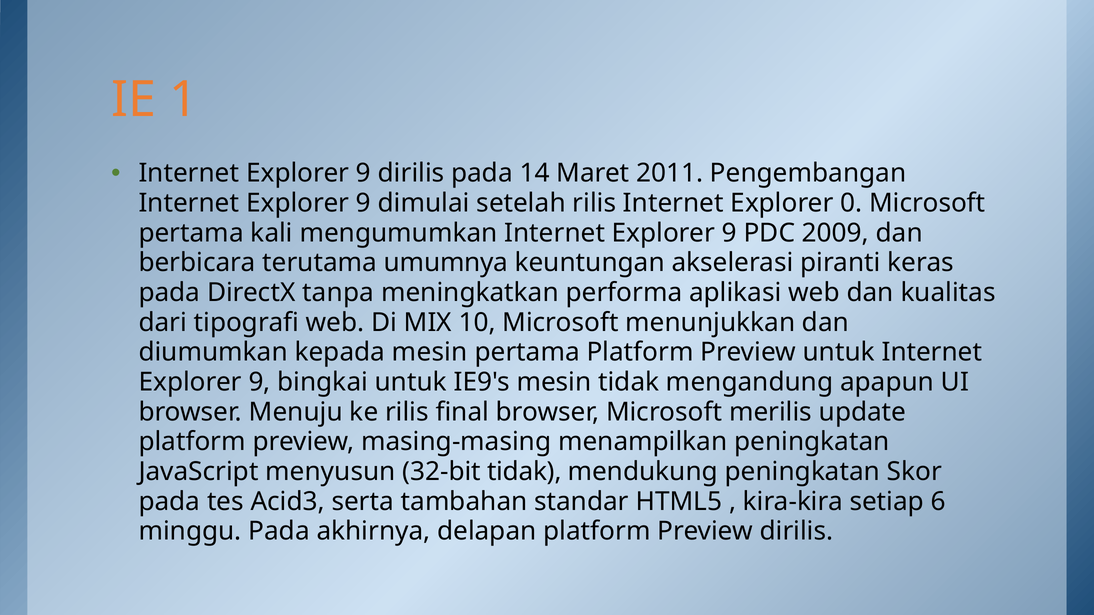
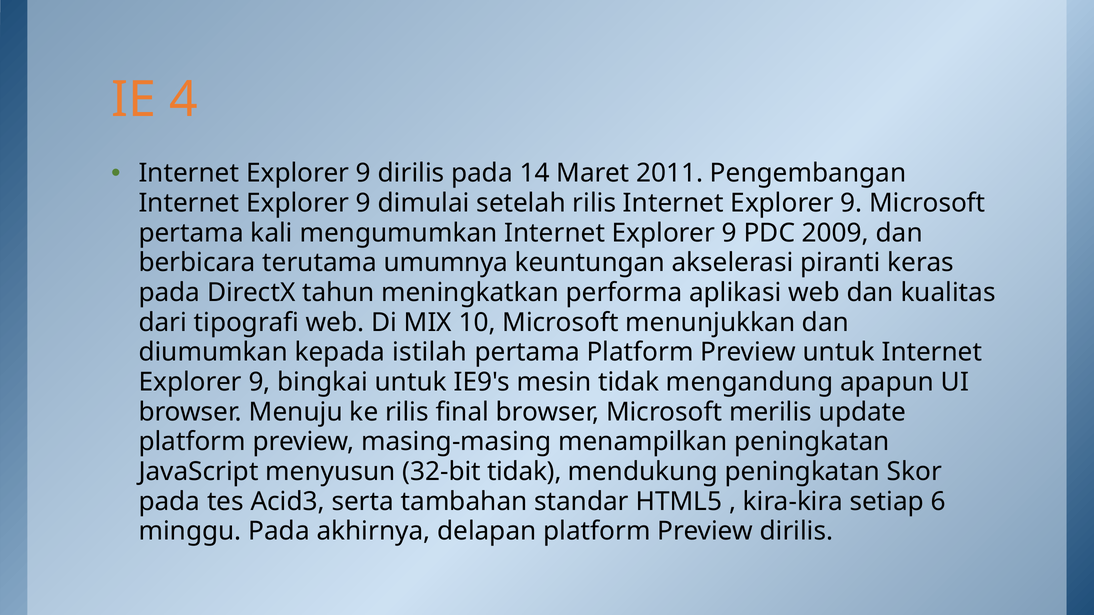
1: 1 -> 4
rilis Internet Explorer 0: 0 -> 9
tanpa: tanpa -> tahun
kepada mesin: mesin -> istilah
